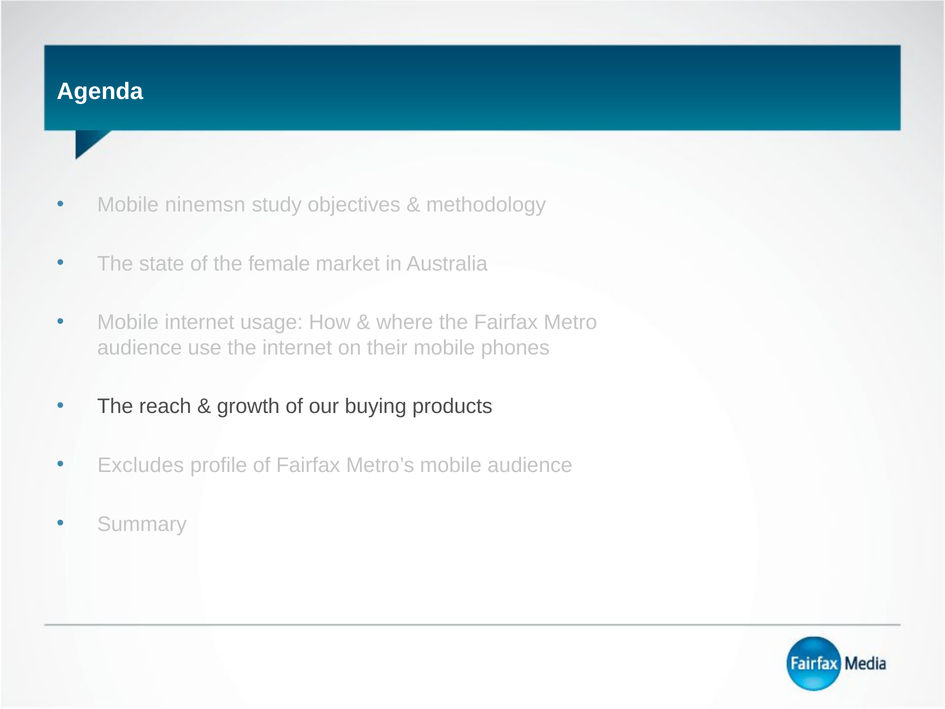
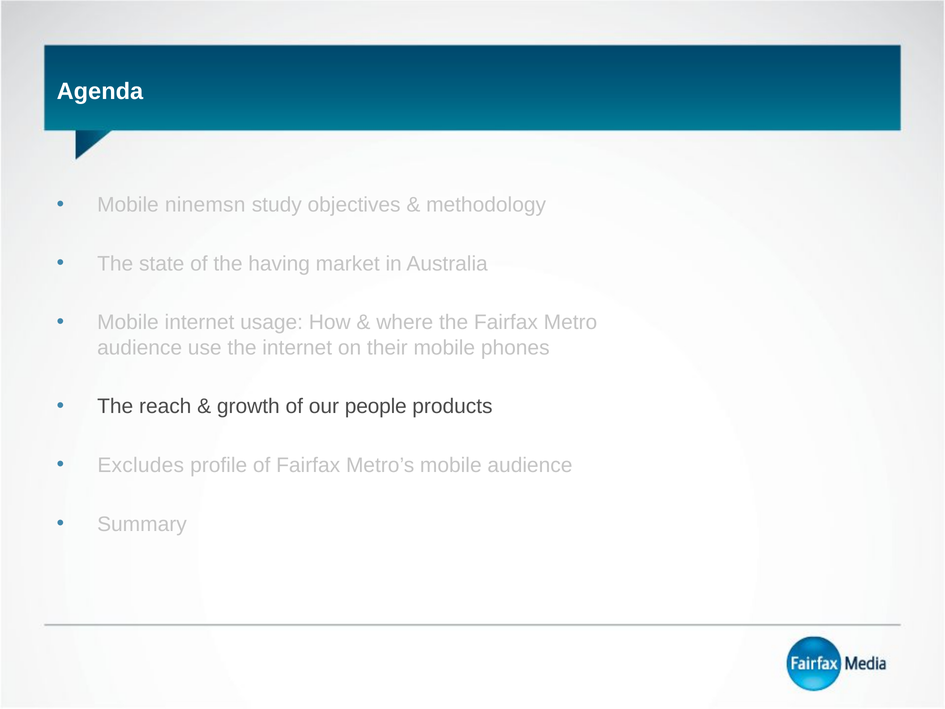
female: female -> having
buying: buying -> people
